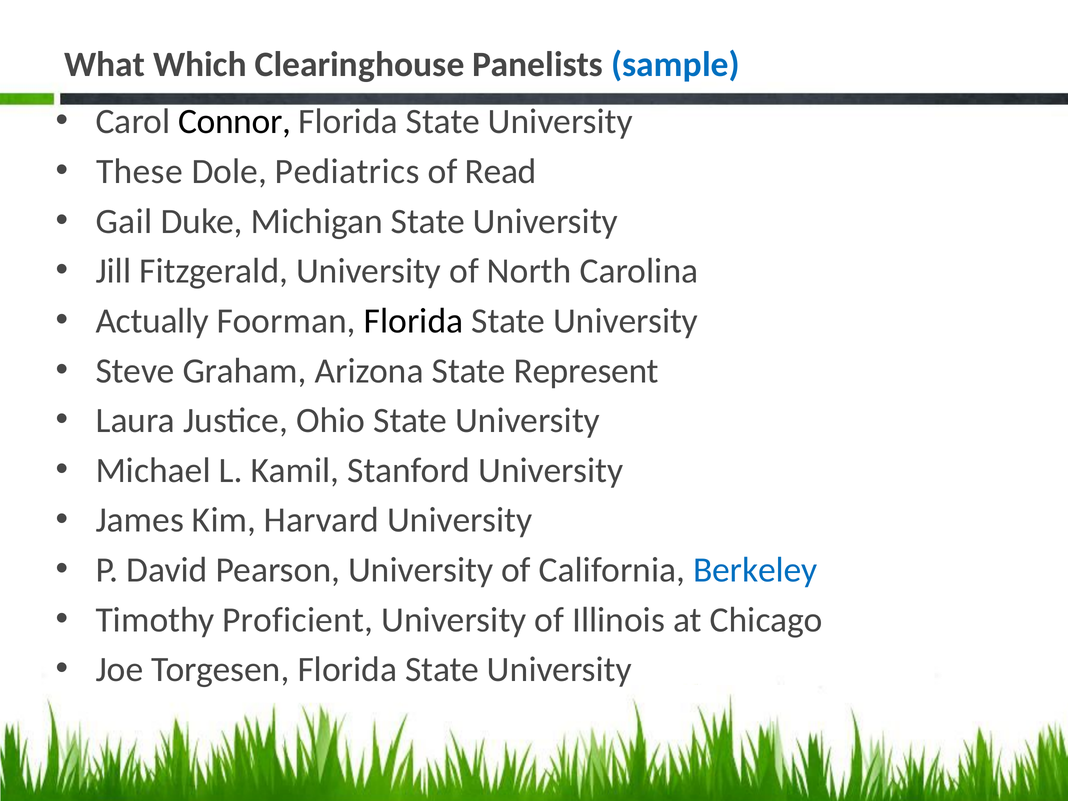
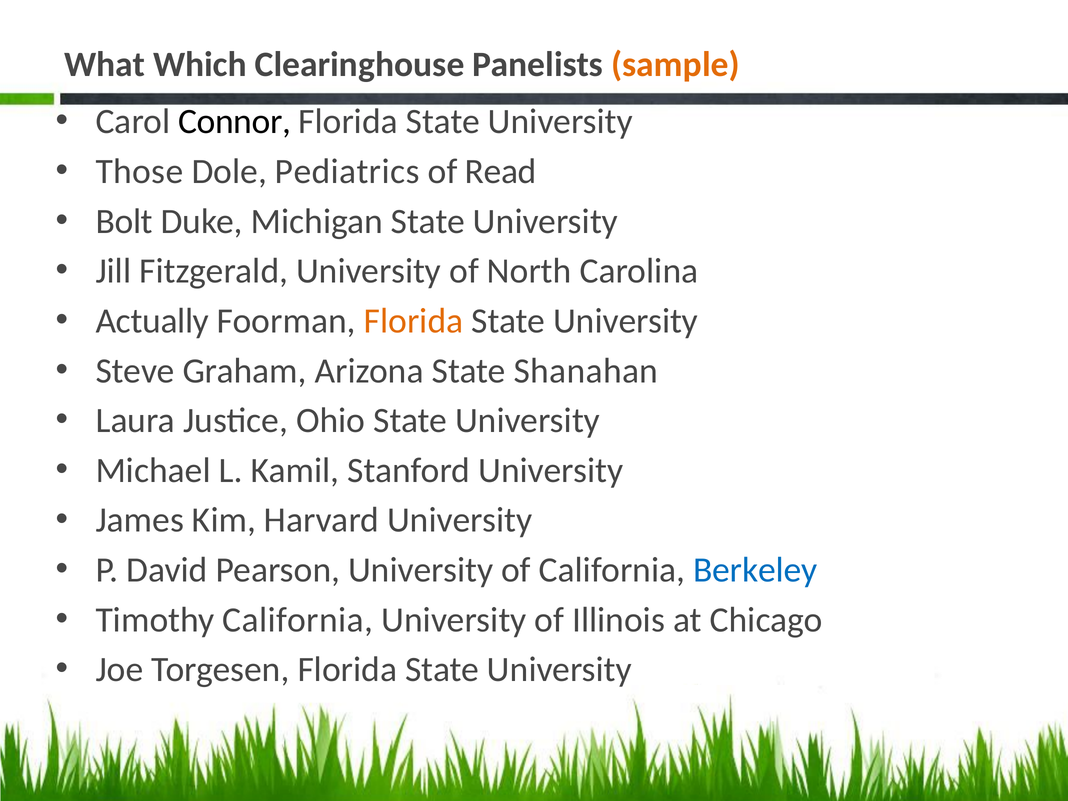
sample colour: blue -> orange
These: These -> Those
Gail: Gail -> Bolt
Florida at (414, 321) colour: black -> orange
Represent: Represent -> Shanahan
Timothy Proficient: Proficient -> California
